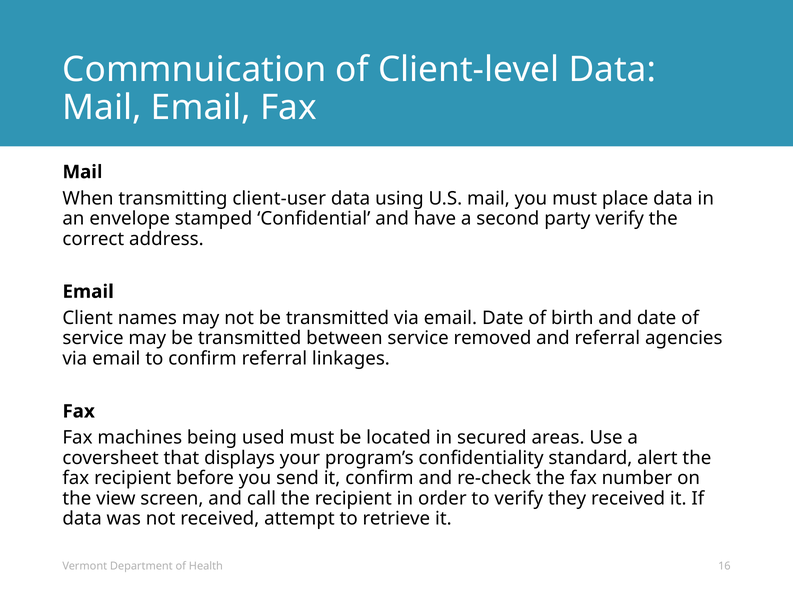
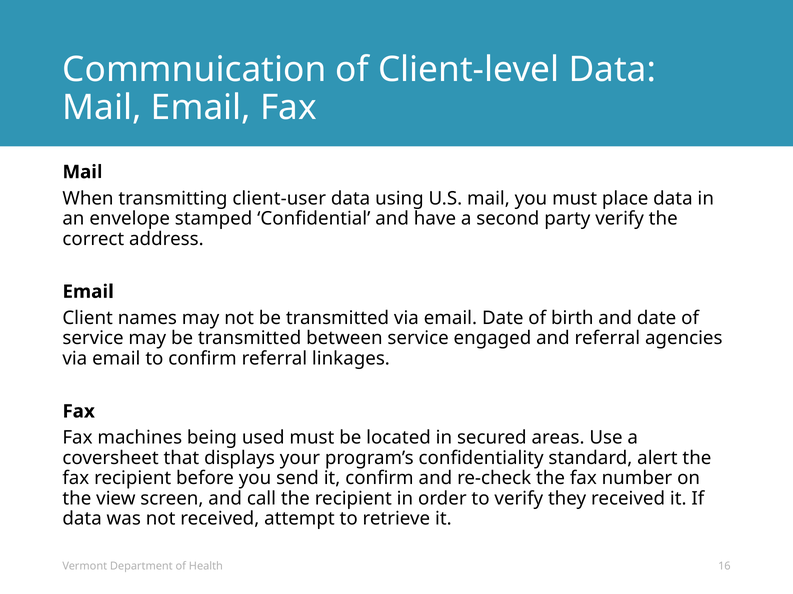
removed: removed -> engaged
